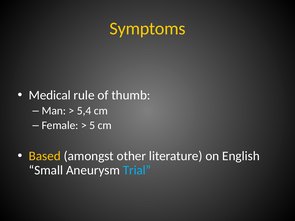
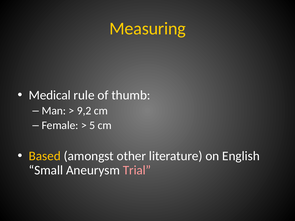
Symptoms: Symptoms -> Measuring
5,4: 5,4 -> 9,2
Trial colour: light blue -> pink
